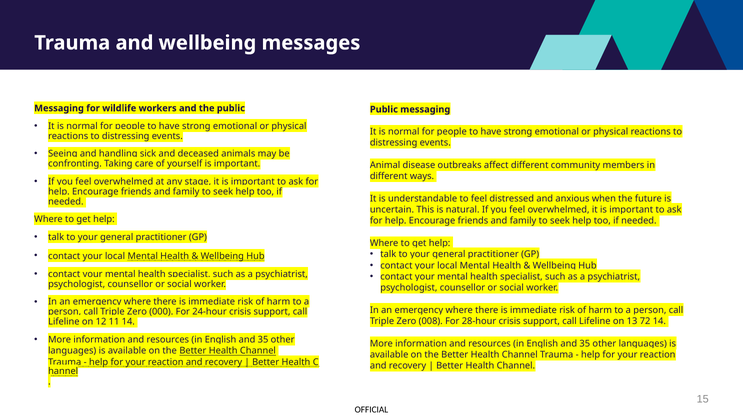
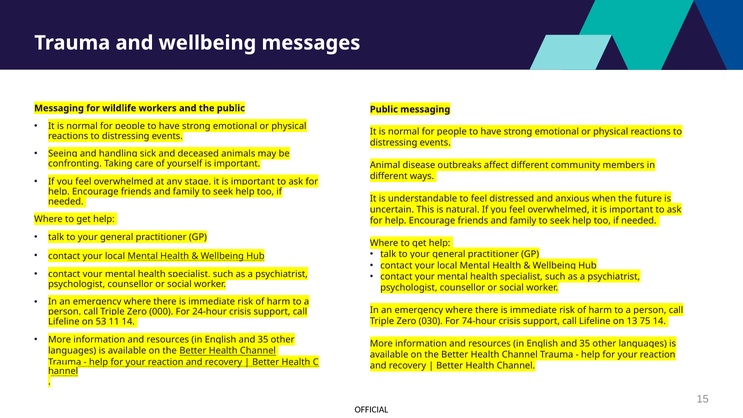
008: 008 -> 030
28-hour: 28-hour -> 74-hour
72: 72 -> 75
12: 12 -> 53
